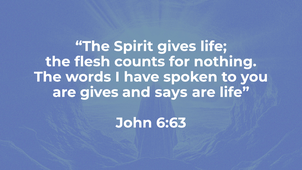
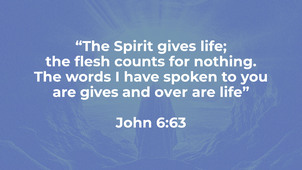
says: says -> over
